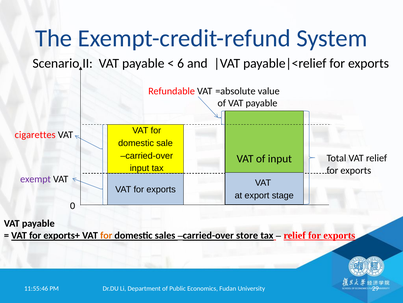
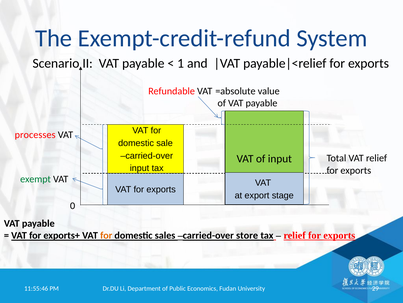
6: 6 -> 1
cigarettes: cigarettes -> processes
exempt colour: purple -> green
